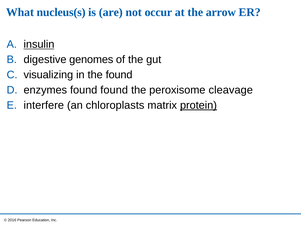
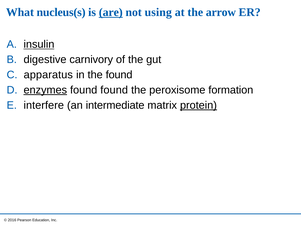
are underline: none -> present
occur: occur -> using
genomes: genomes -> carnivory
visualizing: visualizing -> apparatus
enzymes underline: none -> present
cleavage: cleavage -> formation
chloroplasts: chloroplasts -> intermediate
